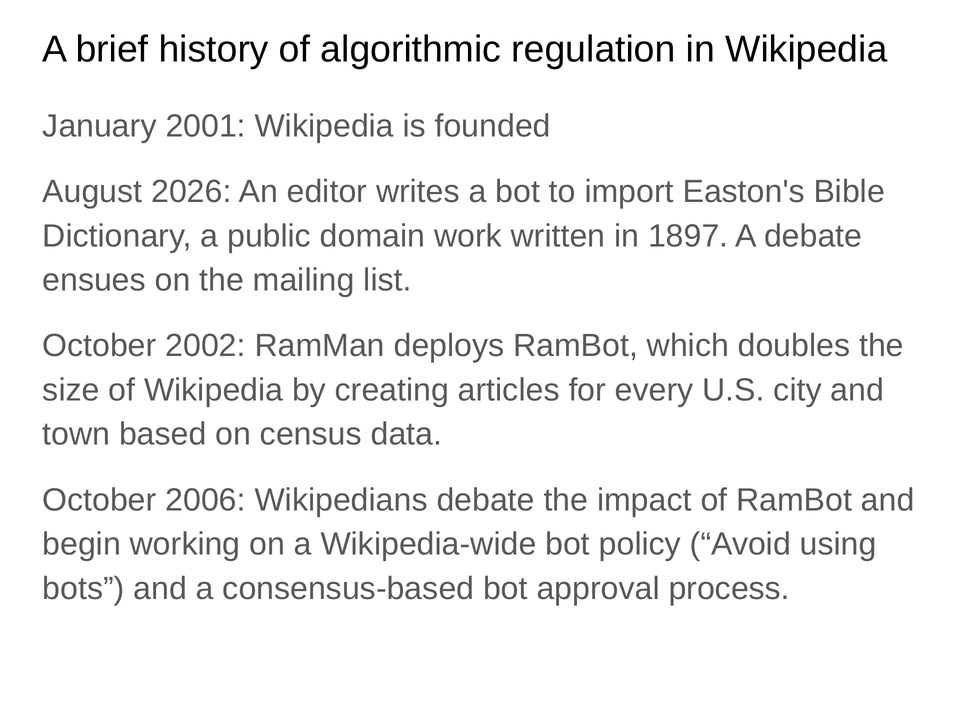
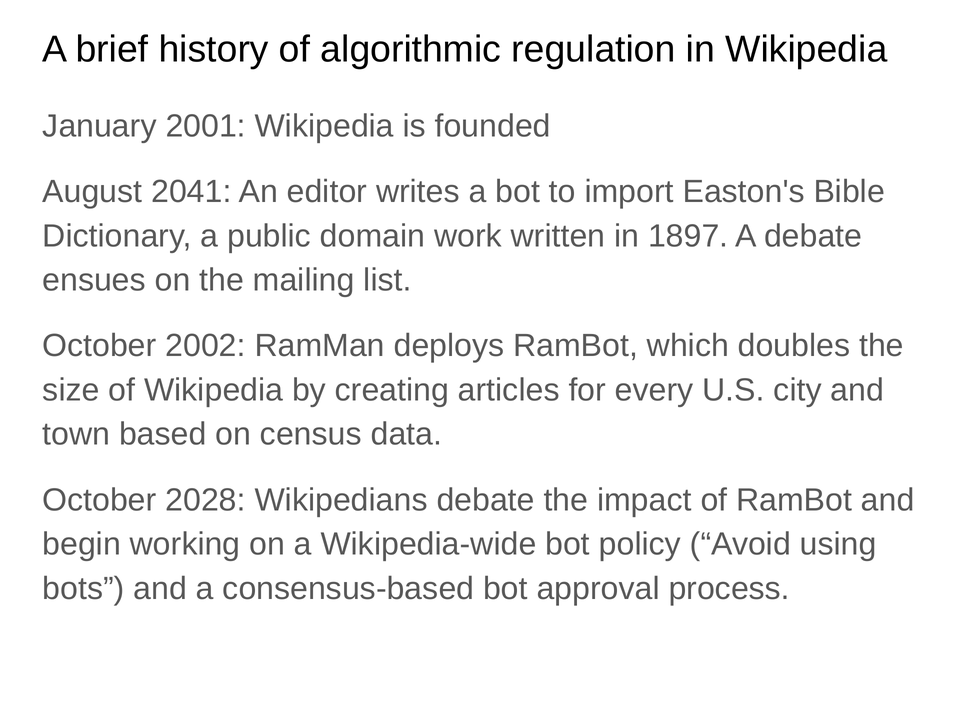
2026: 2026 -> 2041
2006: 2006 -> 2028
